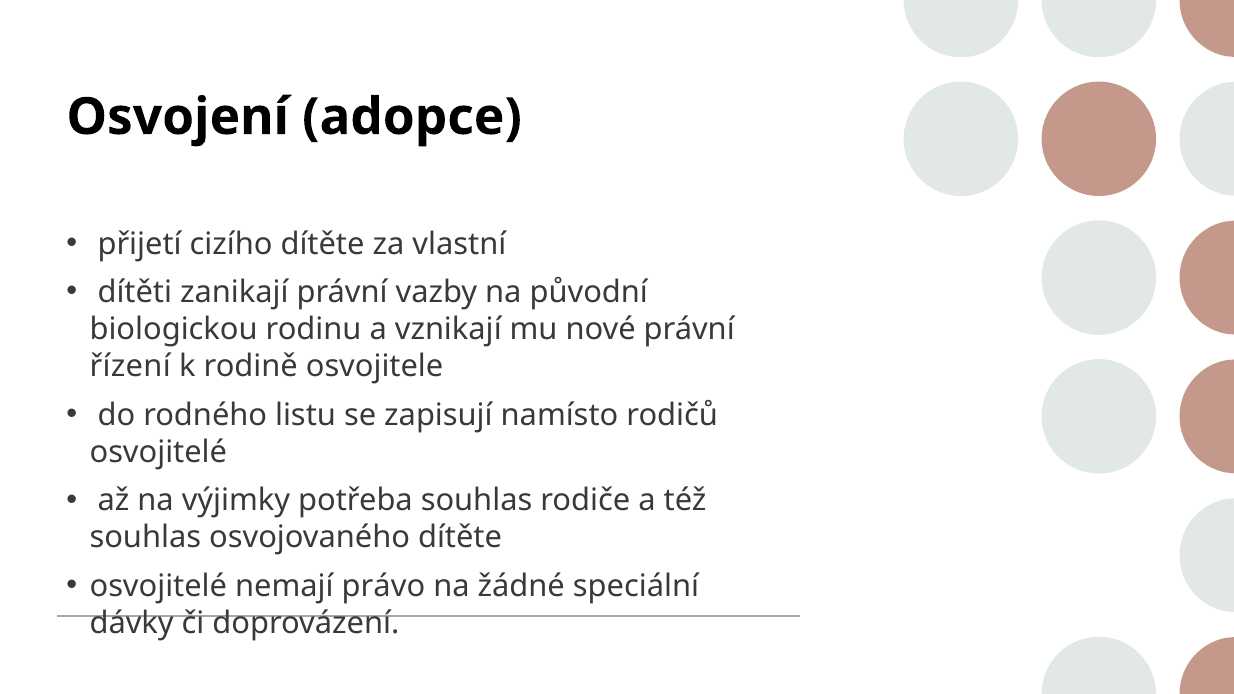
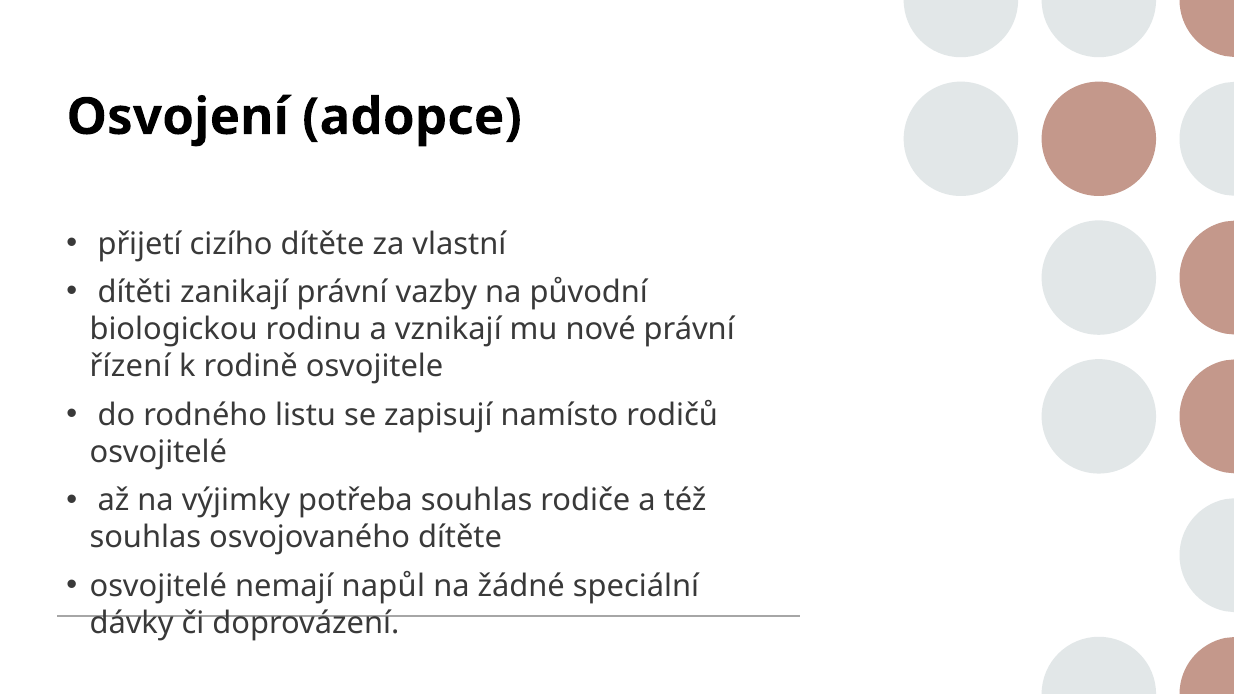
právo: právo -> napůl
